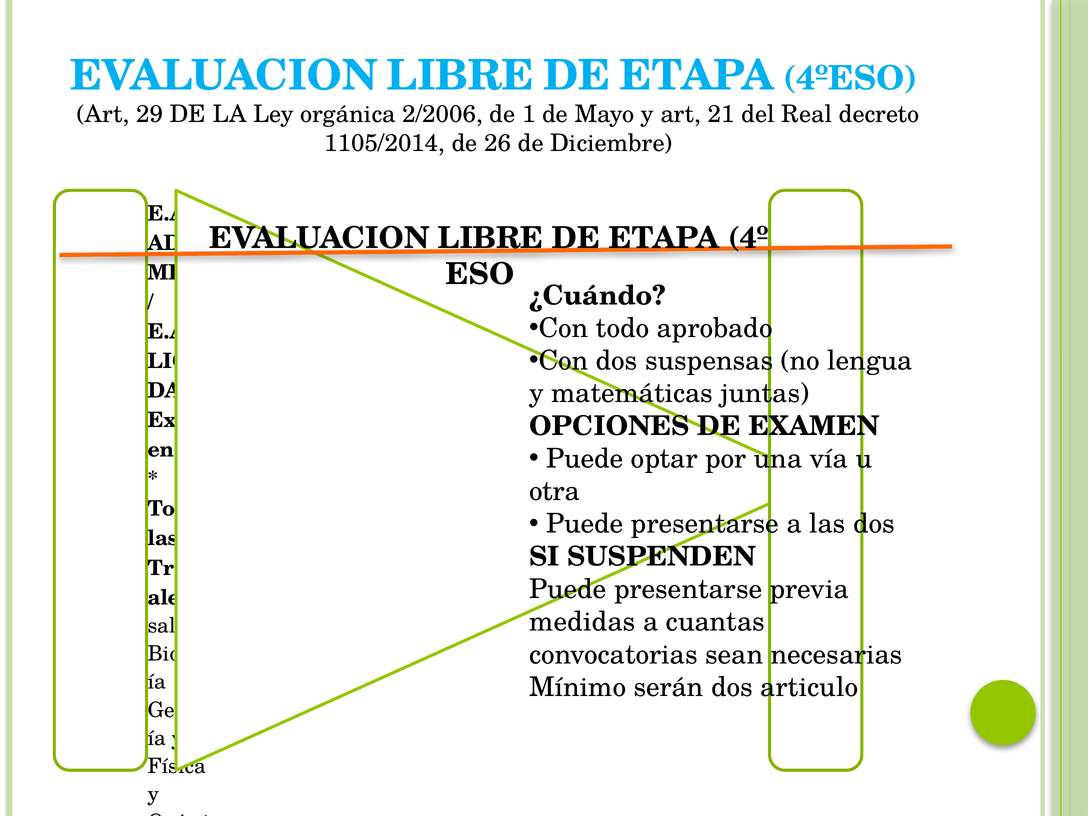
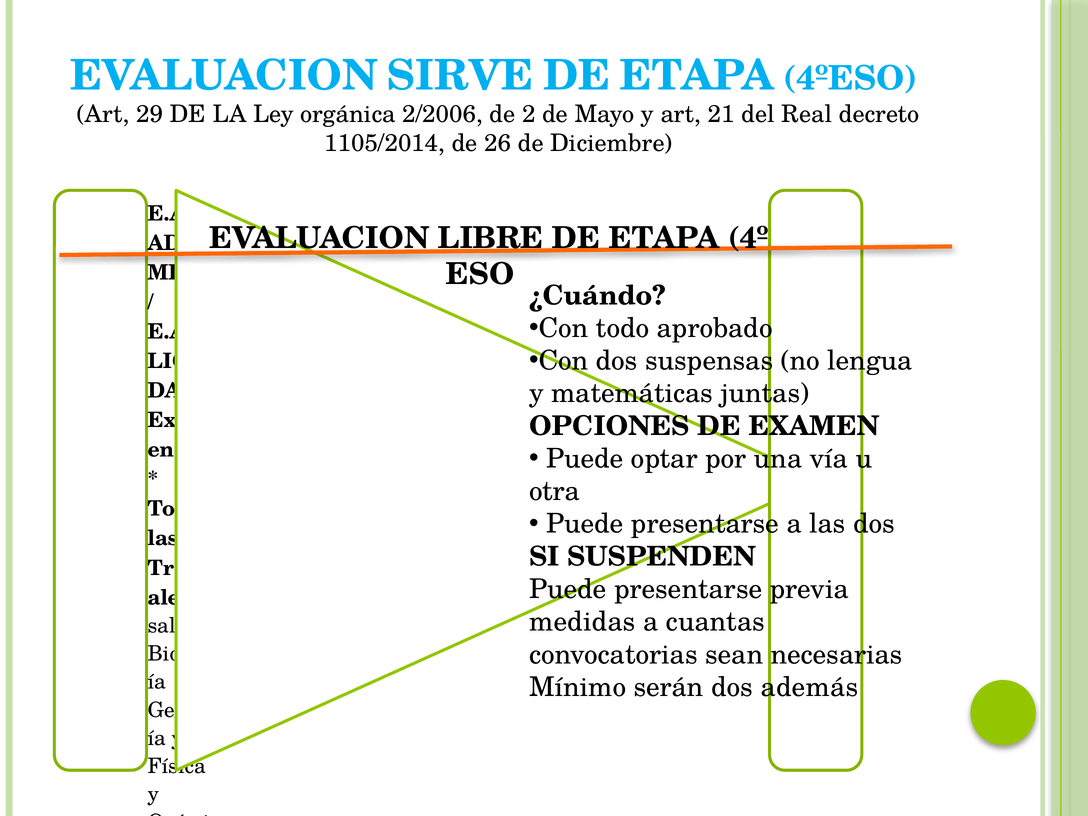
LIBRE at (460, 76): LIBRE -> SIRVE
1: 1 -> 2
articulo: articulo -> además
